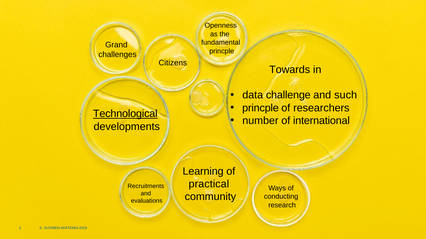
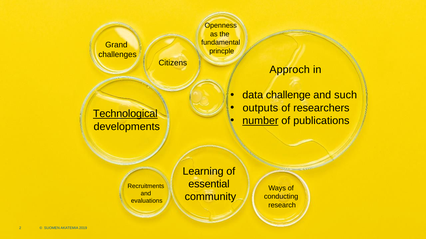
Towards: Towards -> Approch
princple at (260, 108): princple -> outputs
number underline: none -> present
international: international -> publications
practical: practical -> essential
